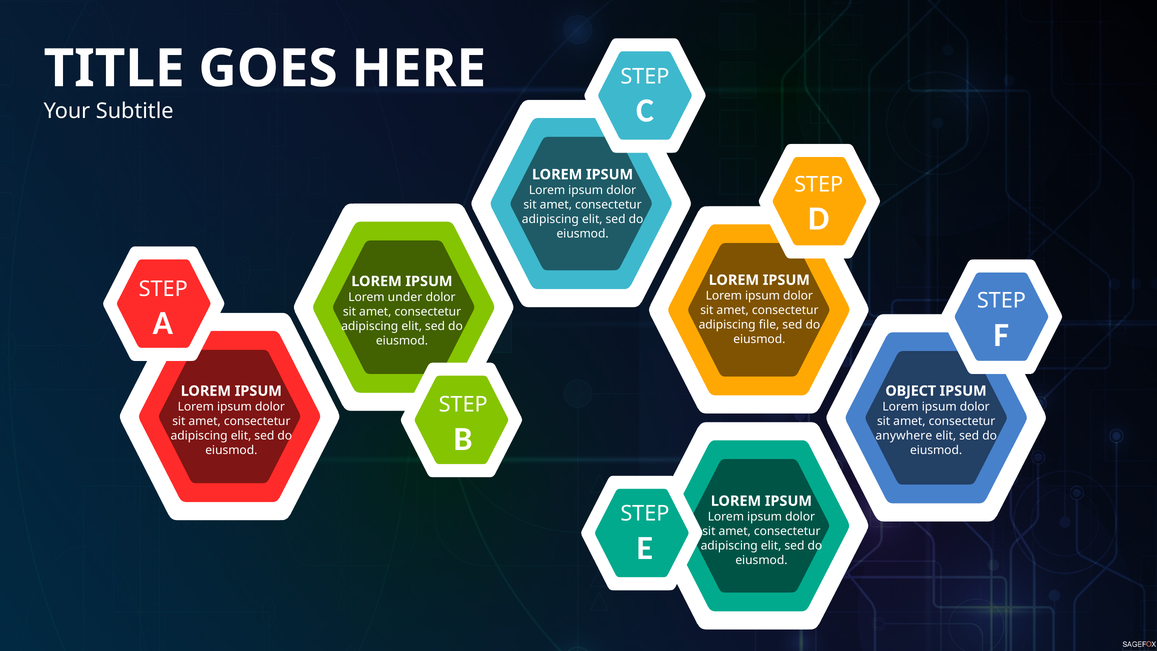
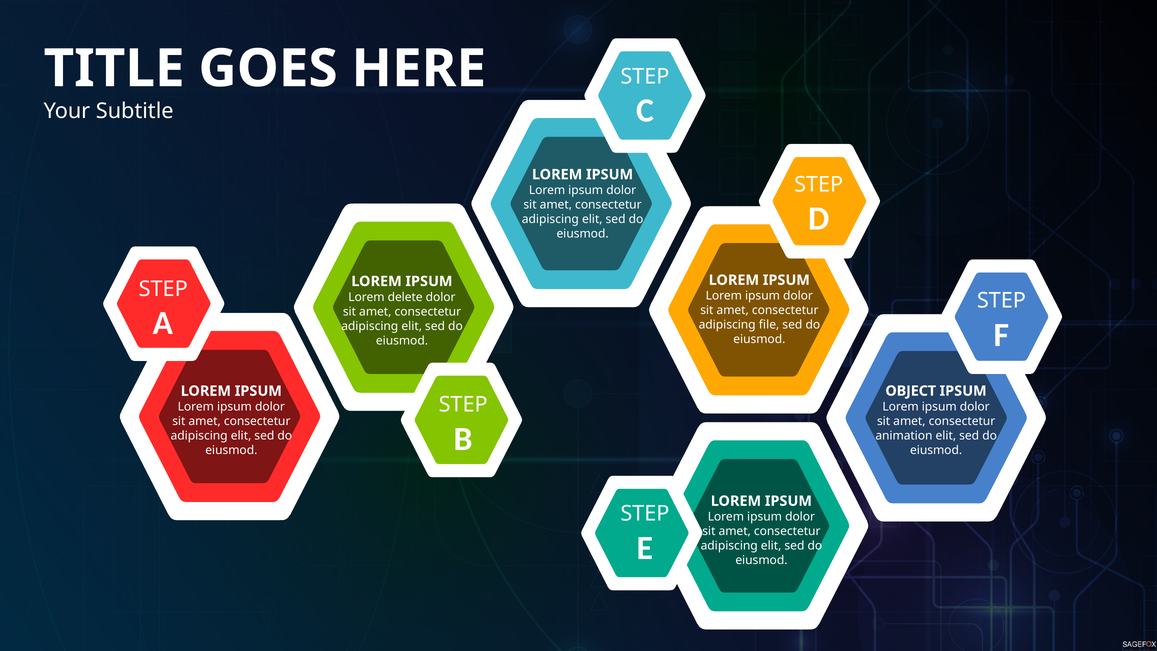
under: under -> delete
anywhere: anywhere -> animation
